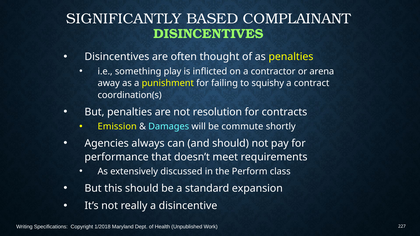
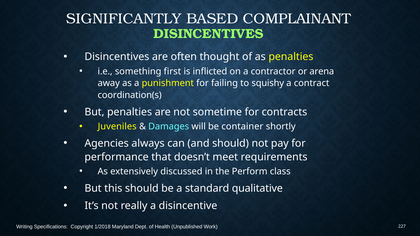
play: play -> first
resolution: resolution -> sometime
Emission: Emission -> Juveniles
commute: commute -> container
expansion: expansion -> qualitative
